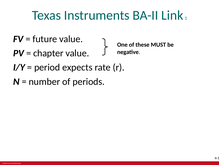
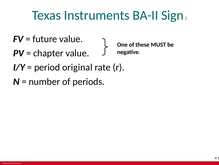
Link: Link -> Sign
expects: expects -> original
